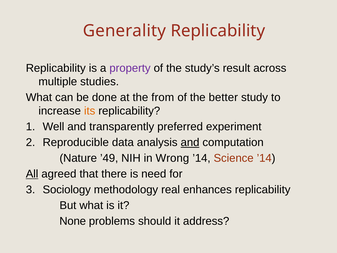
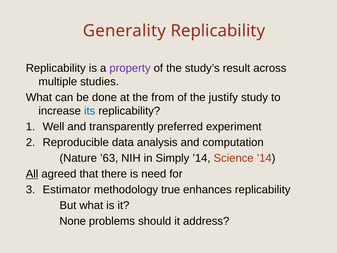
better: better -> justify
its colour: orange -> blue
and at (190, 142) underline: present -> none
’49: ’49 -> ’63
Wrong: Wrong -> Simply
Sociology: Sociology -> Estimator
real: real -> true
